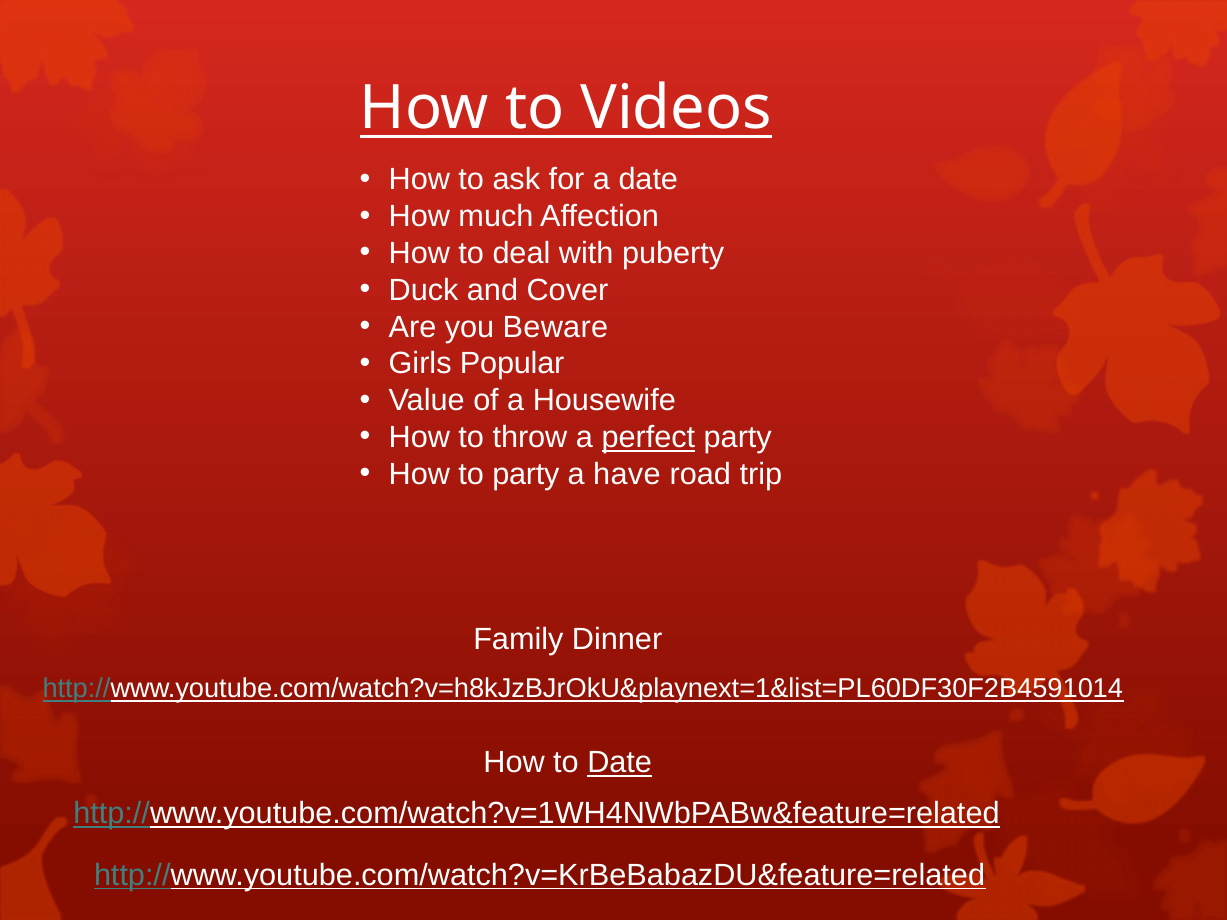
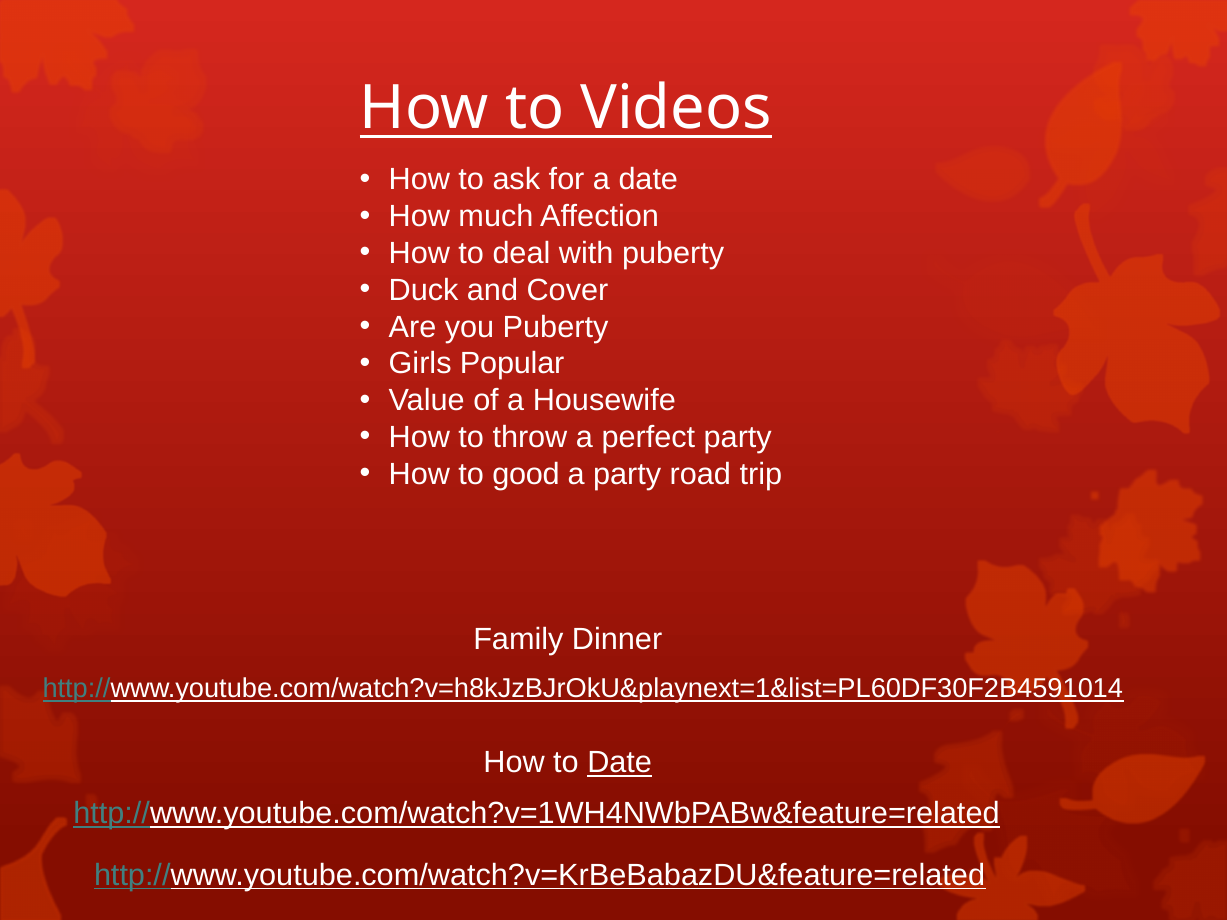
you Beware: Beware -> Puberty
perfect underline: present -> none
to party: party -> good
a have: have -> party
